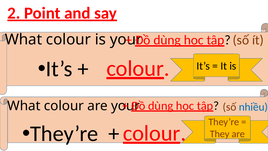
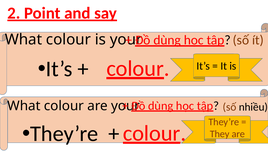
nhiều colour: blue -> black
